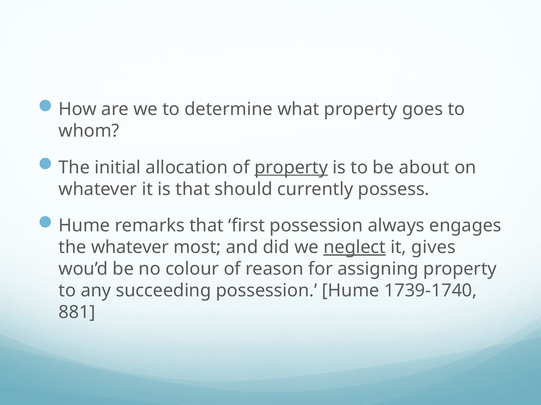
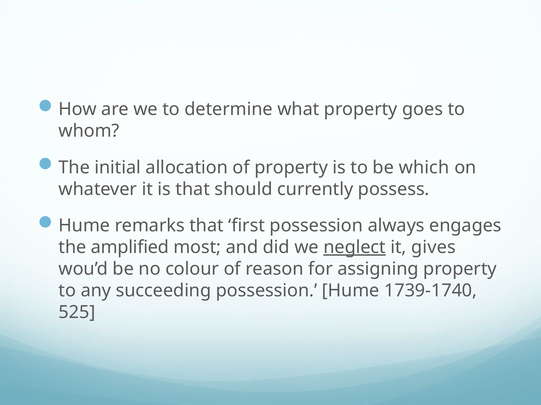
property at (291, 168) underline: present -> none
about: about -> which
the whatever: whatever -> amplified
881: 881 -> 525
